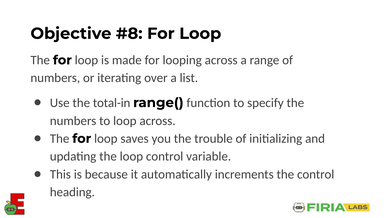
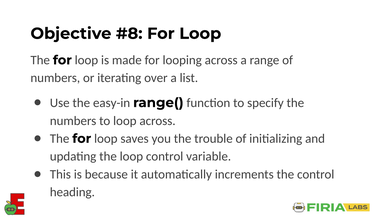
total-in: total-in -> easy-in
